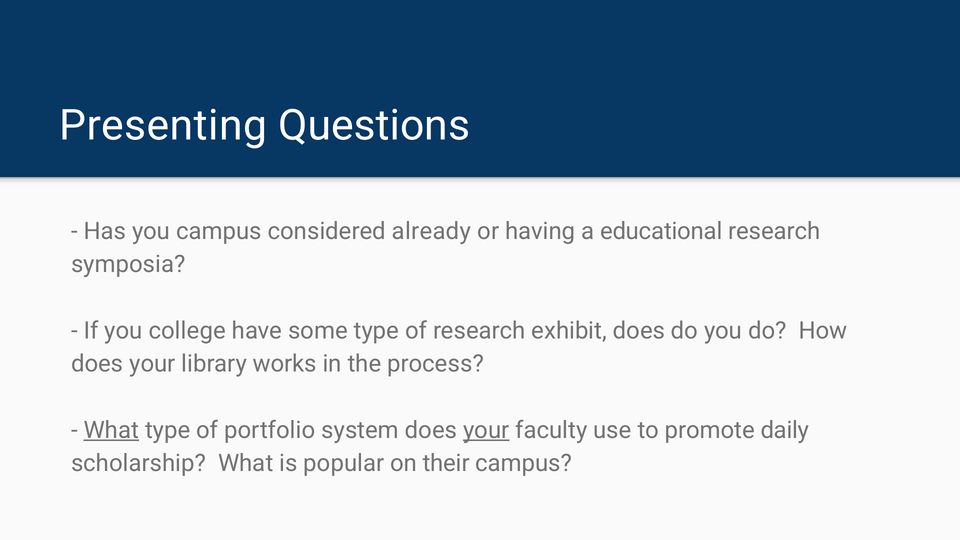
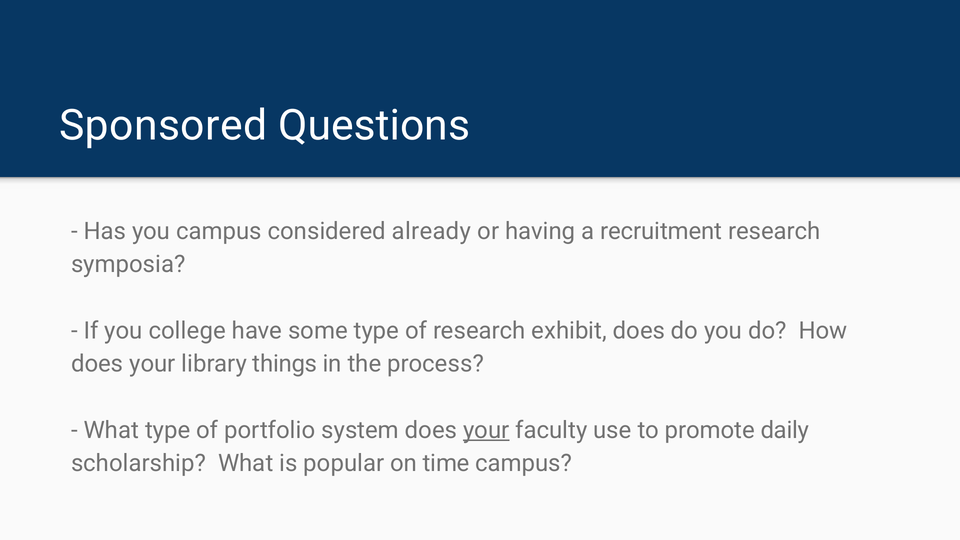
Presenting: Presenting -> Sponsored
educational: educational -> recruitment
works: works -> things
What at (111, 430) underline: present -> none
their: their -> time
